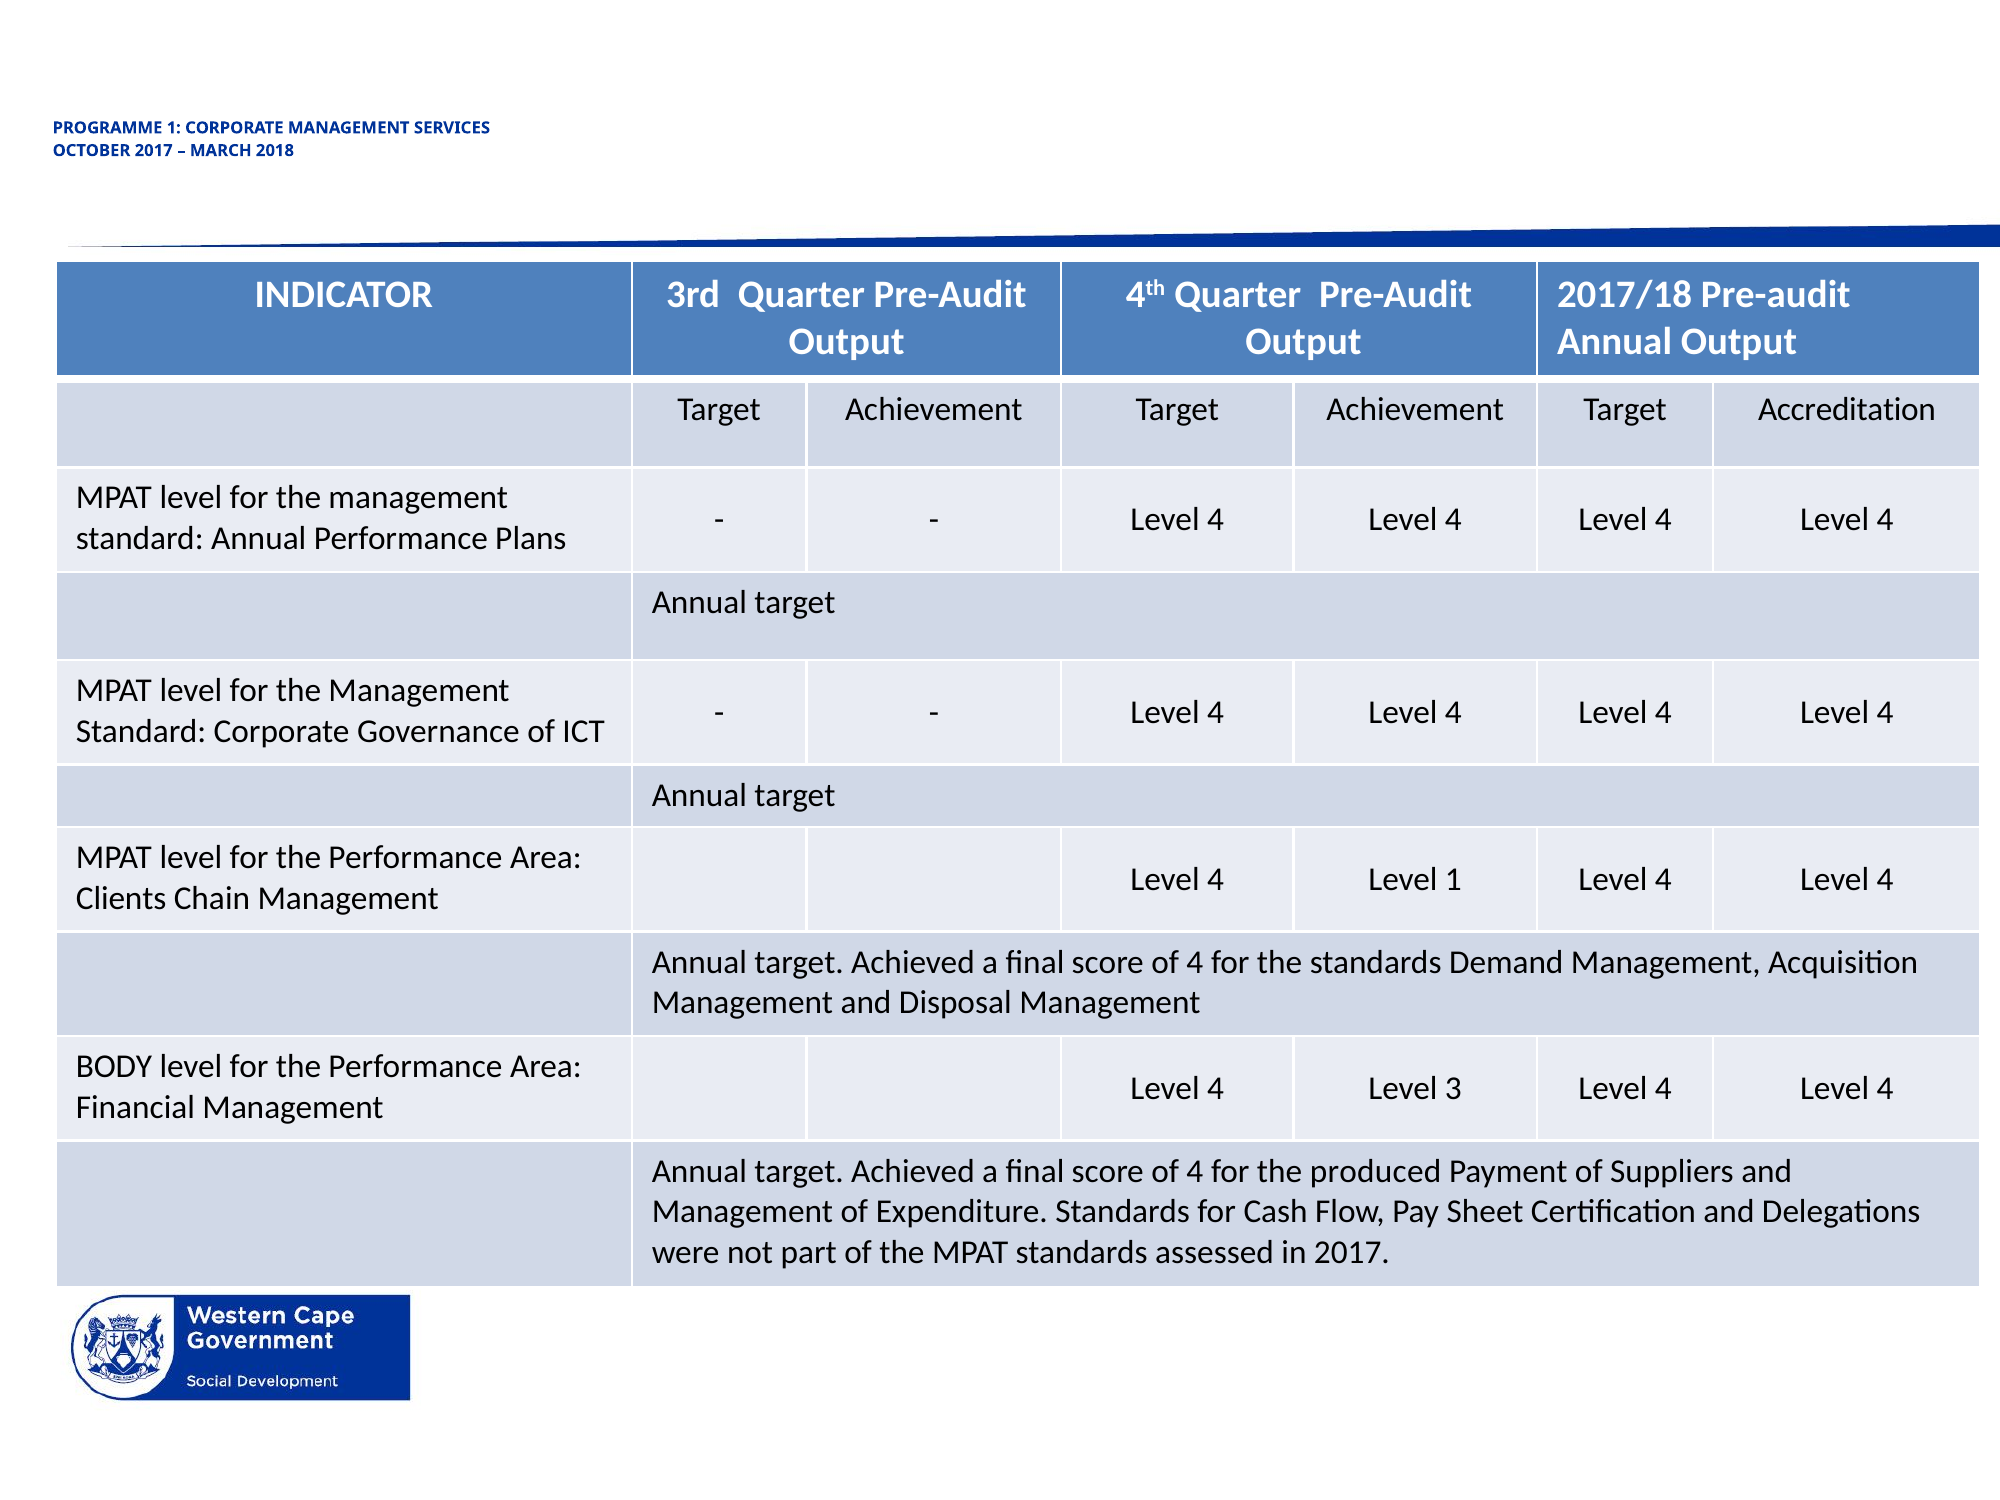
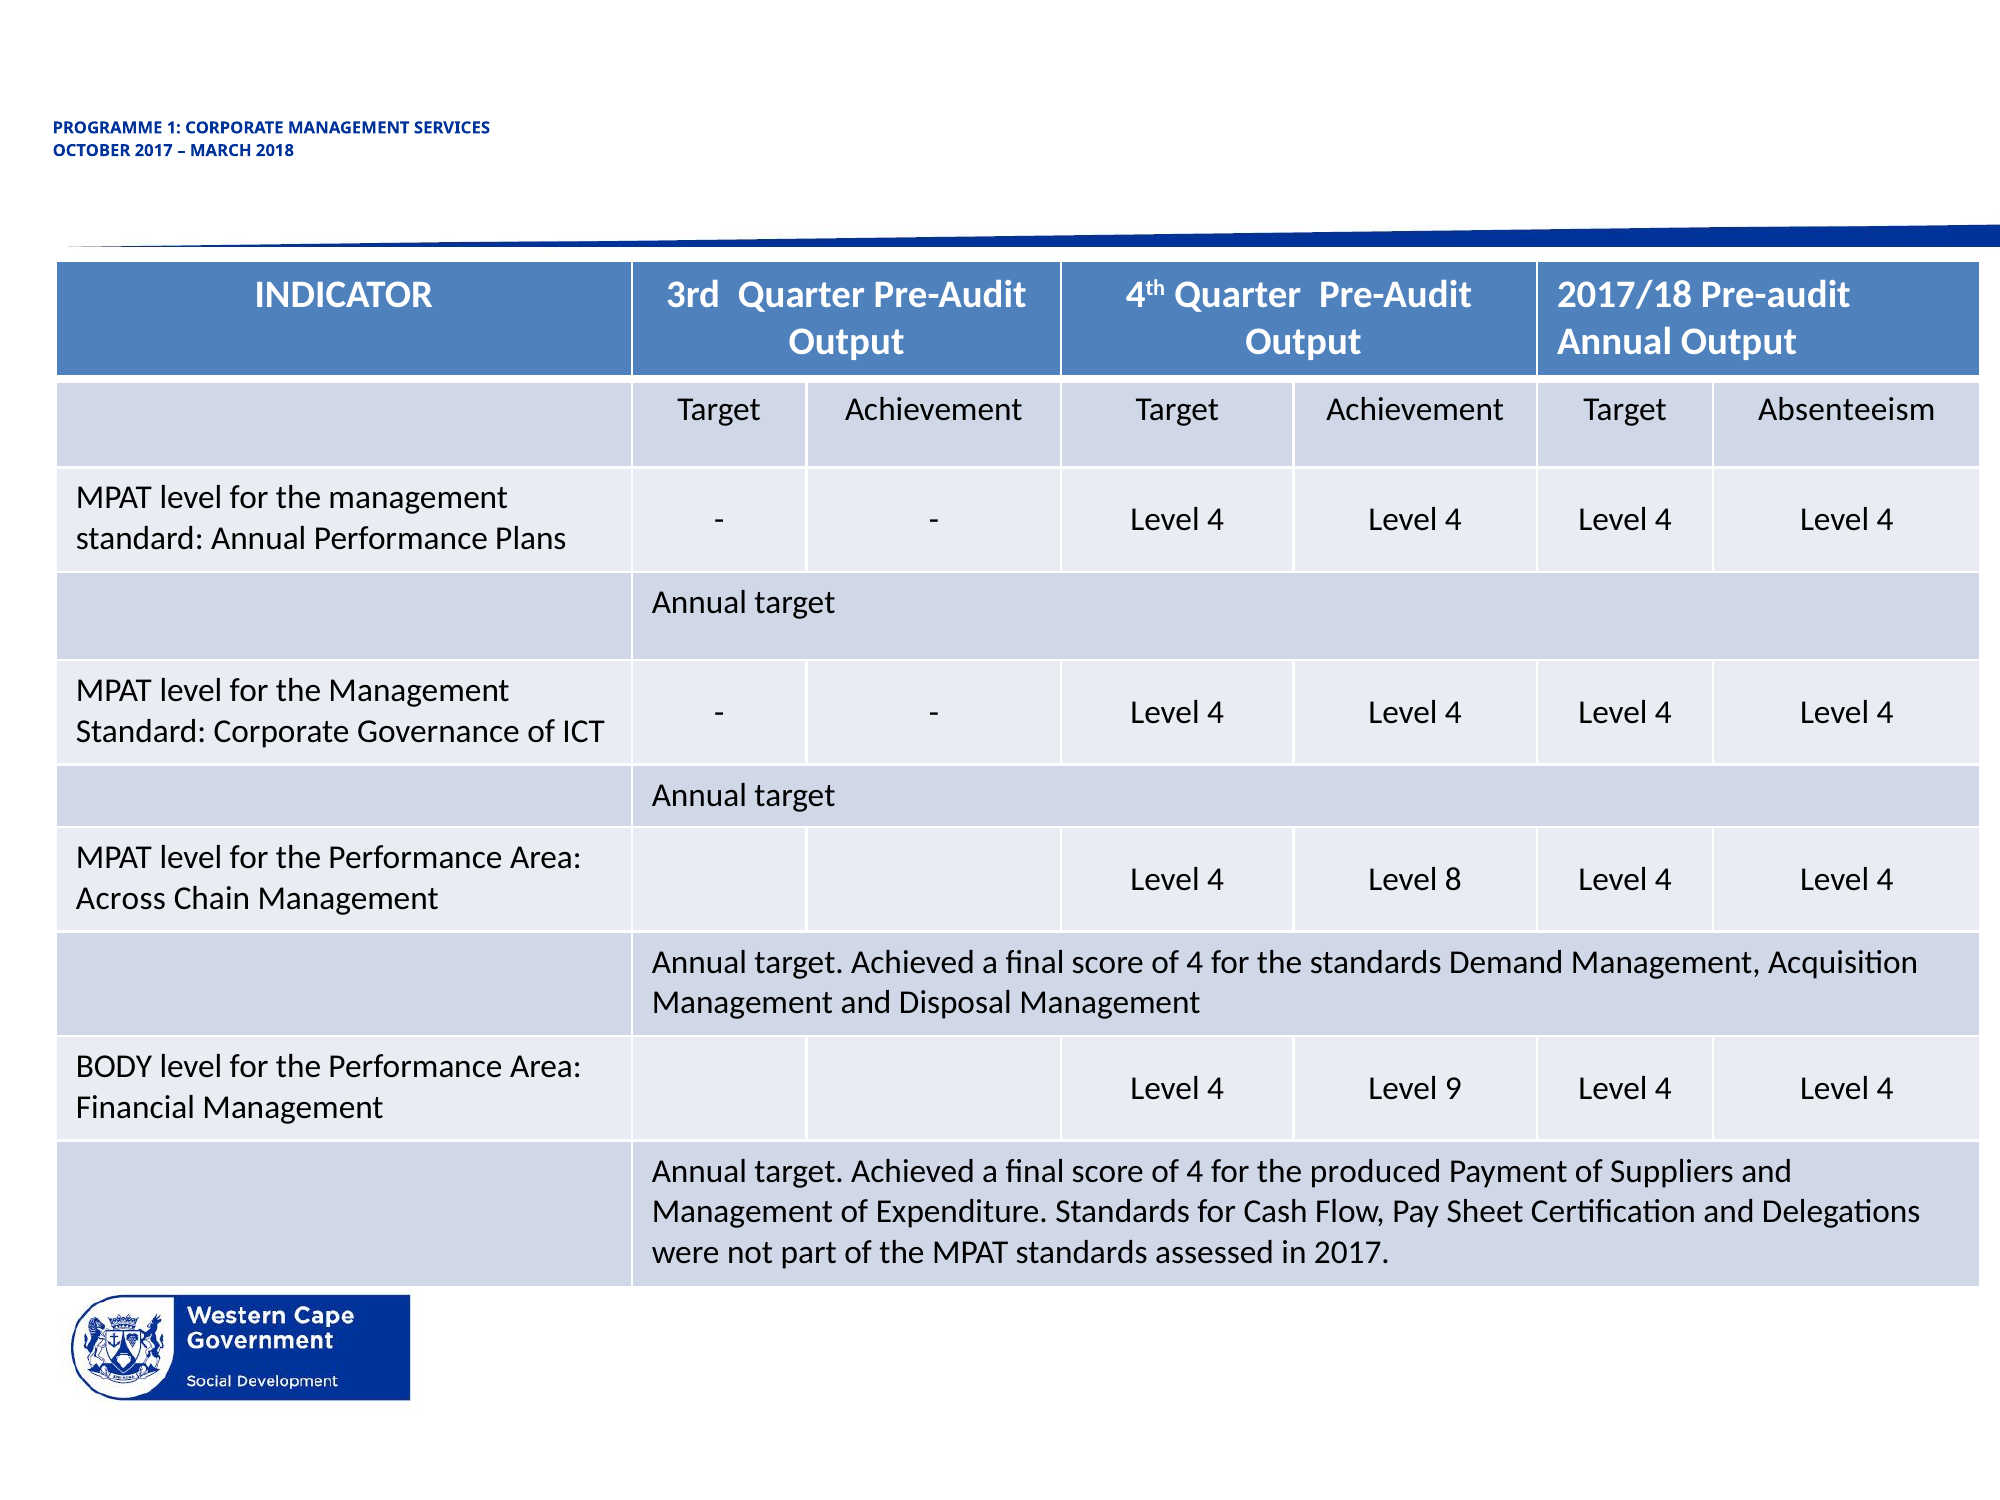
Accreditation: Accreditation -> Absenteeism
Level 1: 1 -> 8
Clients: Clients -> Across
3: 3 -> 9
